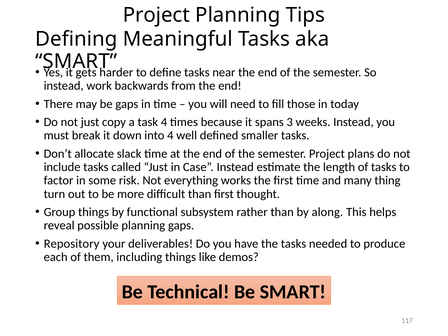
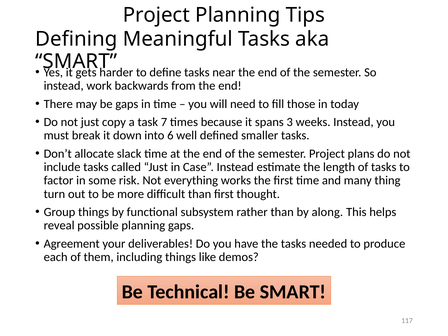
task 4: 4 -> 7
into 4: 4 -> 6
Repository: Repository -> Agreement
